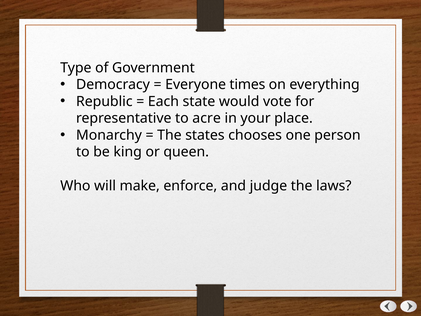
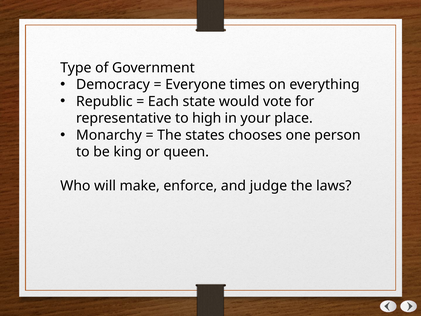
acre: acre -> high
